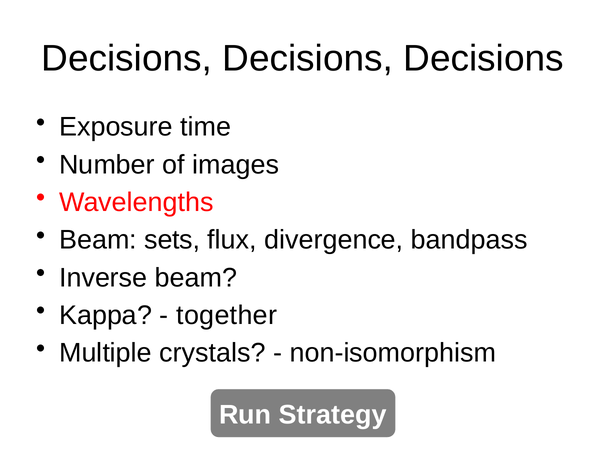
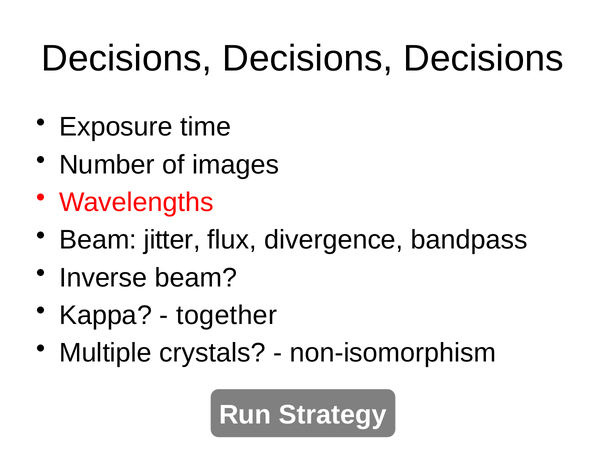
sets: sets -> jitter
